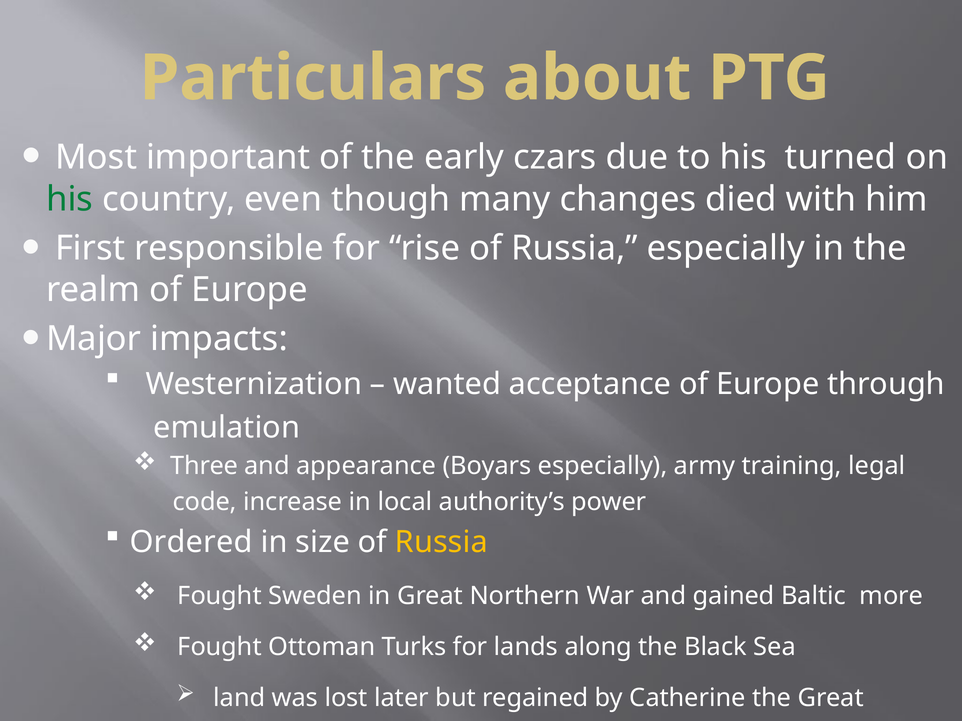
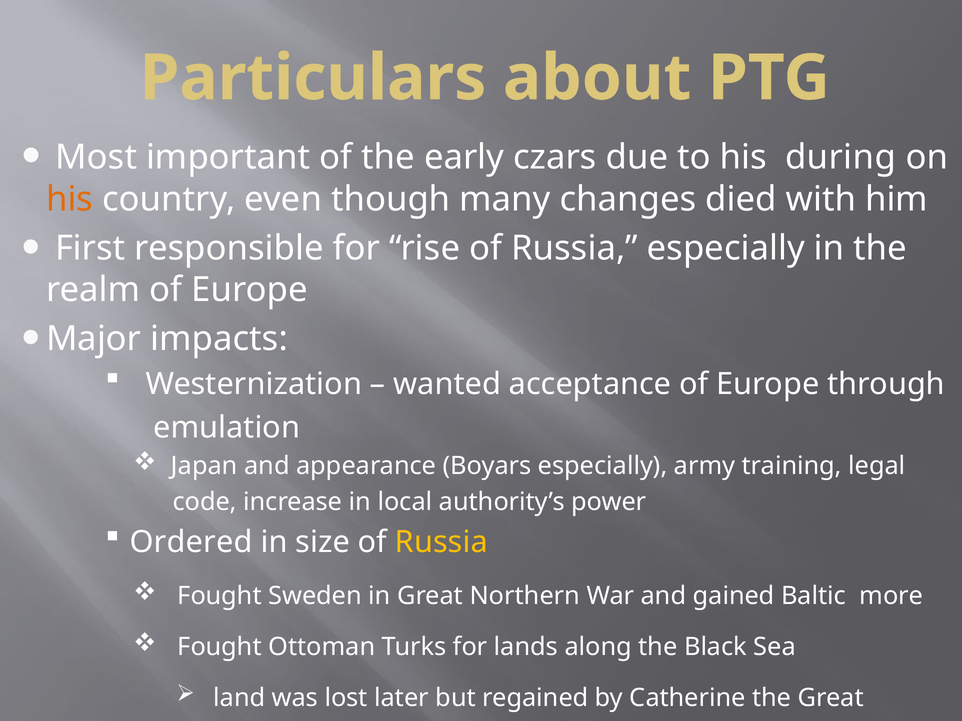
turned: turned -> during
his at (70, 200) colour: green -> orange
Three: Three -> Japan
